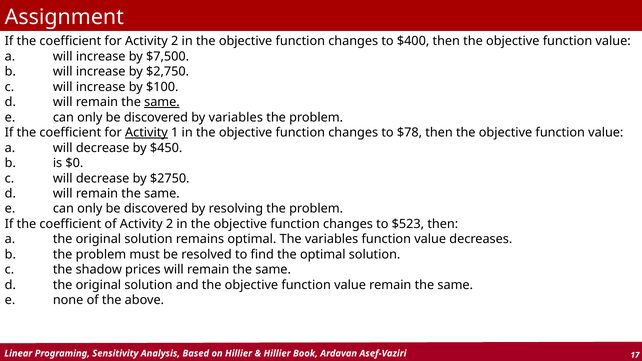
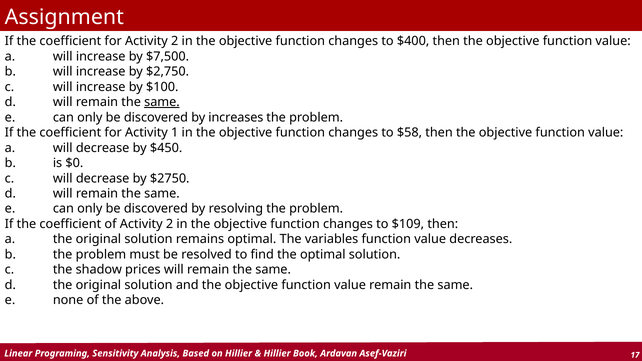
by variables: variables -> increases
Activity at (146, 133) underline: present -> none
$78: $78 -> $58
$523: $523 -> $109
